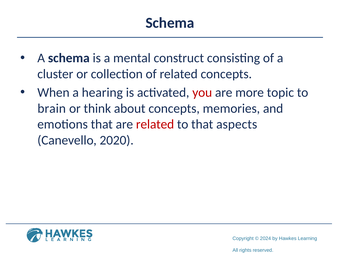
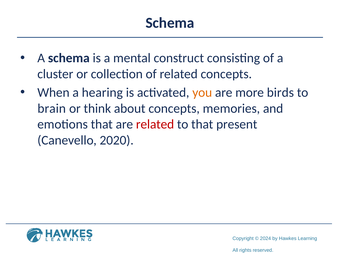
you colour: red -> orange
topic: topic -> birds
aspects: aspects -> present
